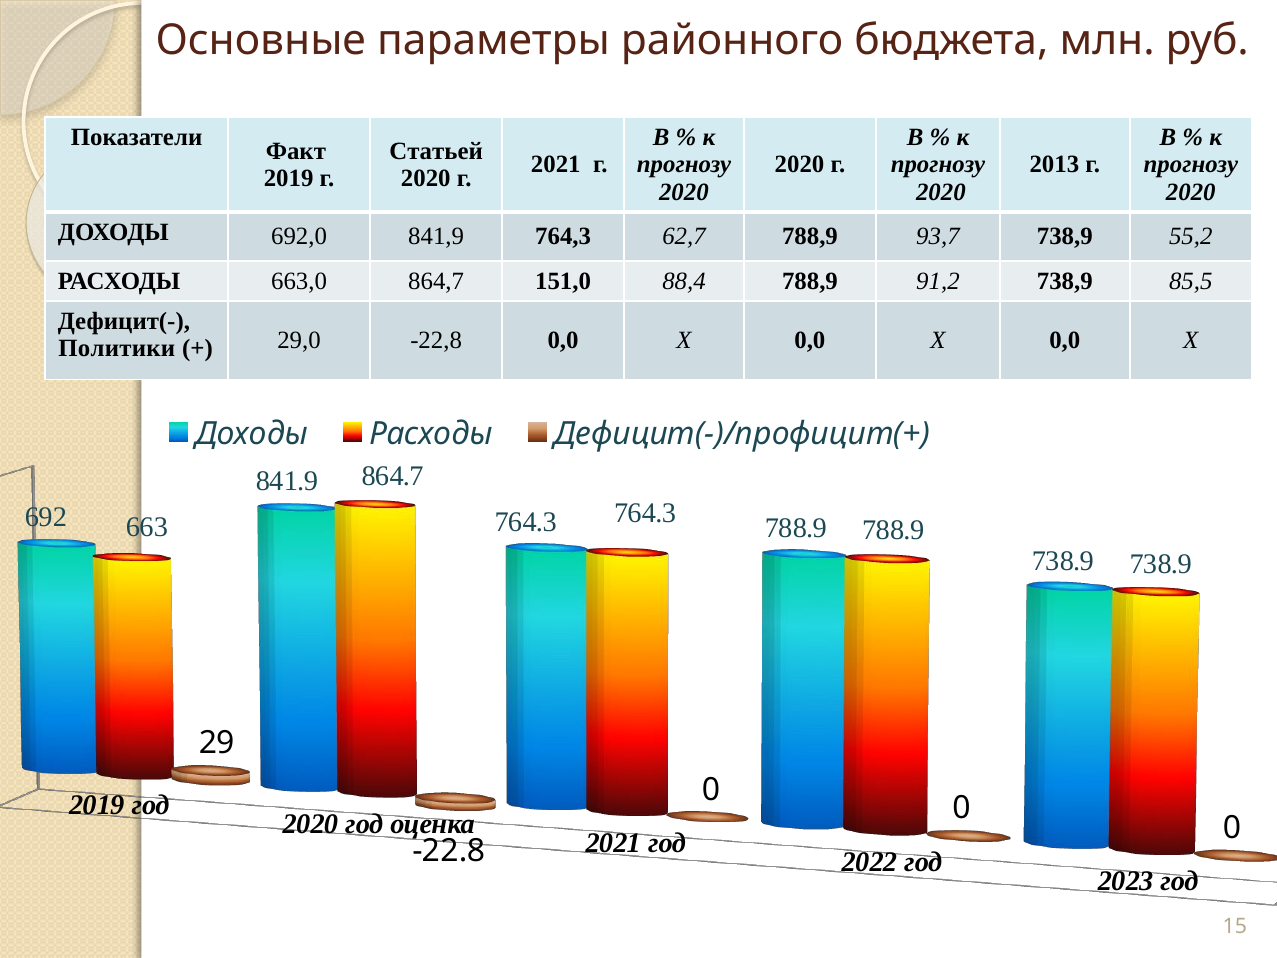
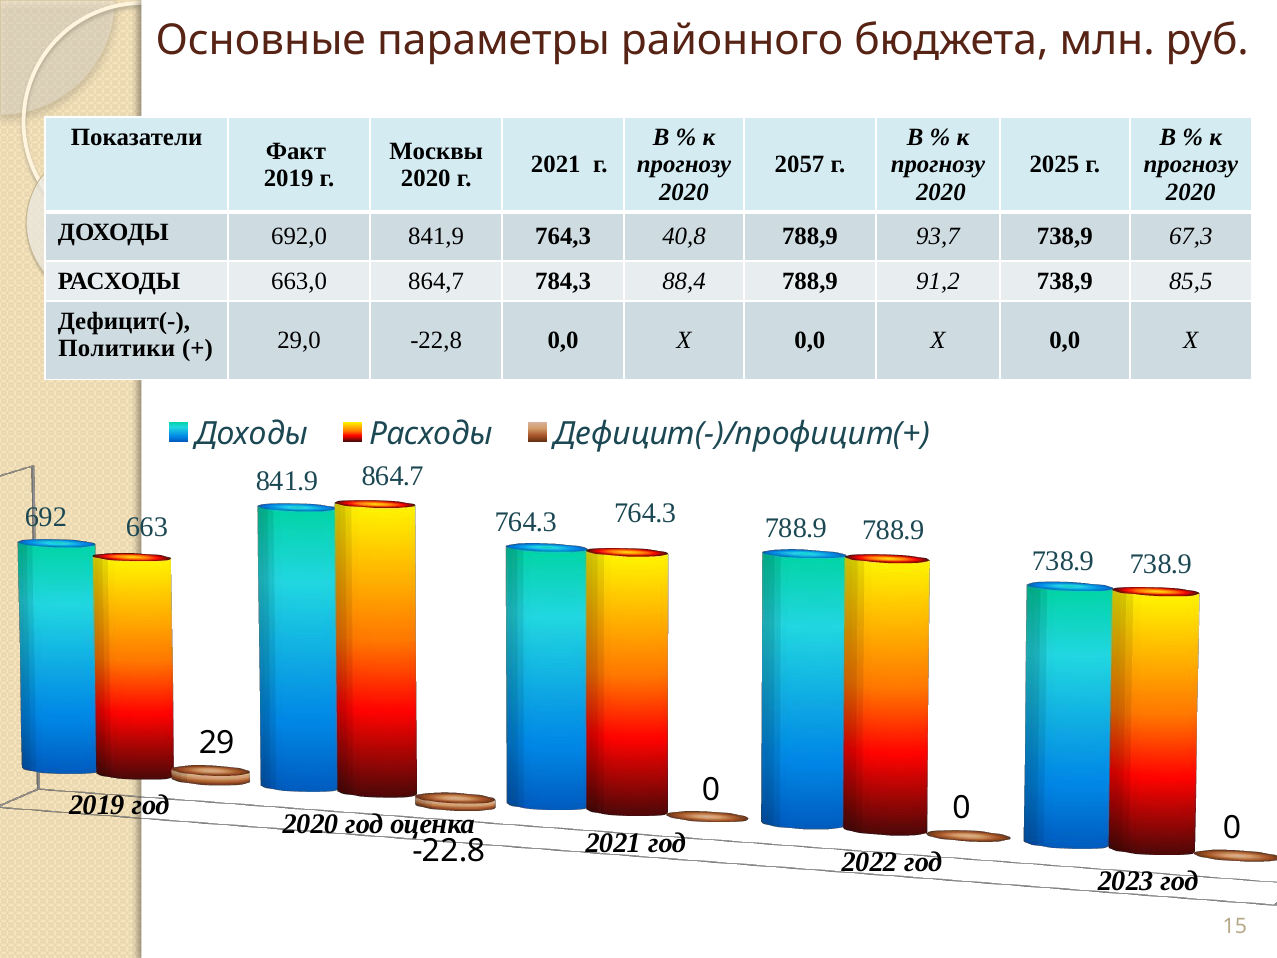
Статьей: Статьей -> Москвы
2020 at (800, 165): 2020 -> 2057
2013: 2013 -> 2025
62,7: 62,7 -> 40,8
55,2: 55,2 -> 67,3
151,0: 151,0 -> 784,3
